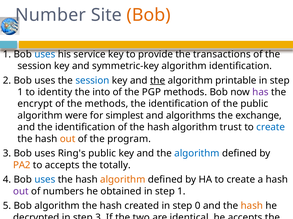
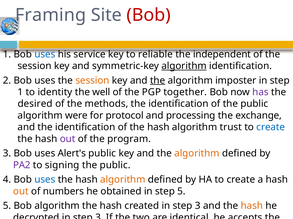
Number: Number -> Framing
Bob at (149, 15) colour: orange -> red
provide: provide -> reliable
transactions: transactions -> independent
algorithm at (184, 66) underline: none -> present
session at (92, 81) colour: blue -> orange
printable: printable -> imposter
into: into -> well
PGP methods: methods -> together
encrypt: encrypt -> desired
simplest: simplest -> protocol
algorithms: algorithms -> processing
out at (68, 139) colour: orange -> purple
Ring's: Ring's -> Alert's
algorithm at (197, 154) colour: blue -> orange
PA2 colour: orange -> purple
to accepts: accepts -> signing
totally at (115, 166): totally -> public
out at (21, 192) colour: purple -> orange
obtained in step 1: 1 -> 5
created in step 0: 0 -> 3
